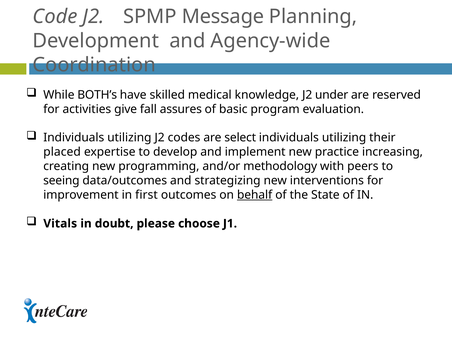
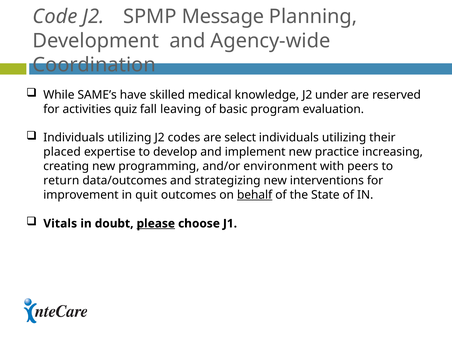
BOTH’s: BOTH’s -> SAME’s
give: give -> quiz
assures: assures -> leaving
methodology: methodology -> environment
seeing: seeing -> return
first: first -> quit
please underline: none -> present
